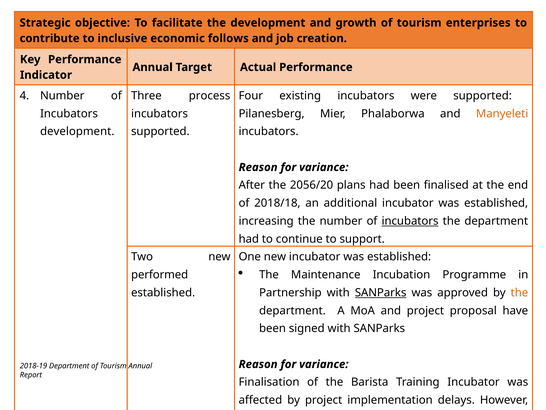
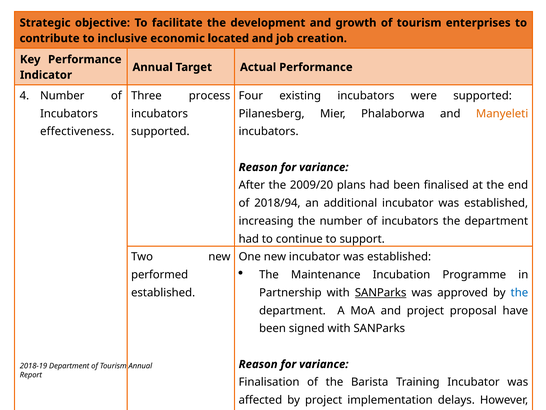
follows: follows -> located
development at (77, 131): development -> effectiveness
2056/20: 2056/20 -> 2009/20
2018/18: 2018/18 -> 2018/94
incubators at (410, 221) underline: present -> none
the at (519, 292) colour: orange -> blue
